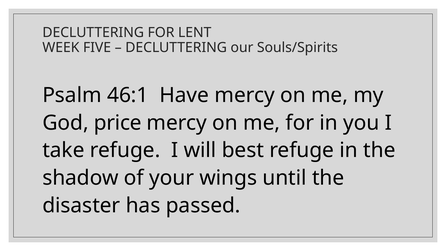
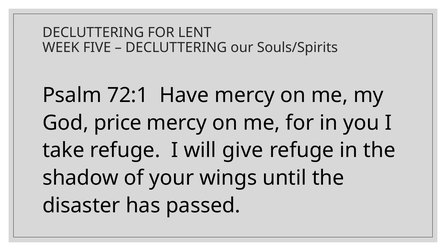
46:1: 46:1 -> 72:1
best: best -> give
